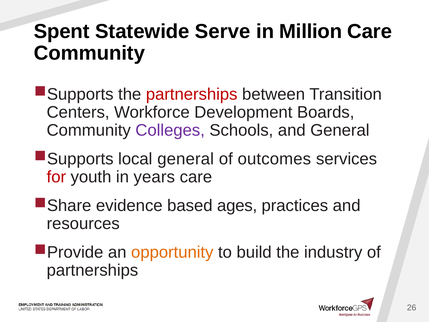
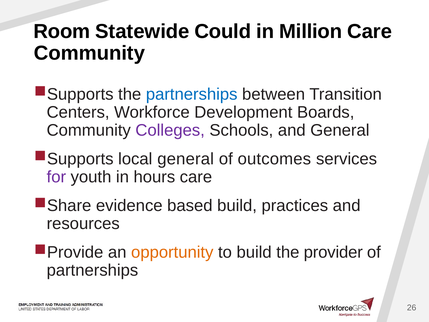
Spent: Spent -> Room
Serve: Serve -> Could
partnerships at (192, 94) colour: red -> blue
for colour: red -> purple
years: years -> hours
based ages: ages -> build
industry: industry -> provider
